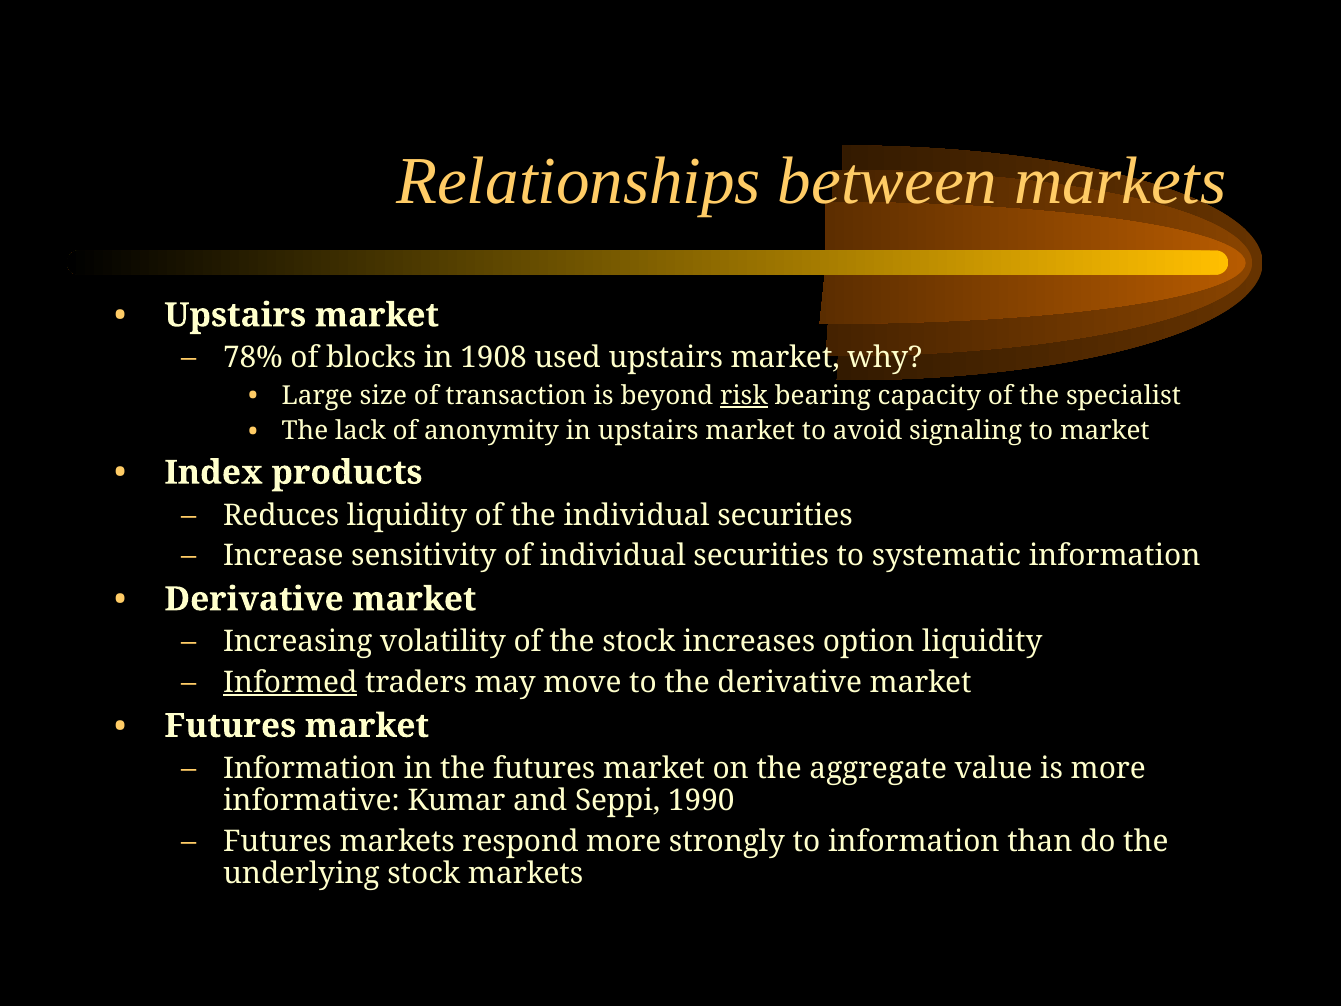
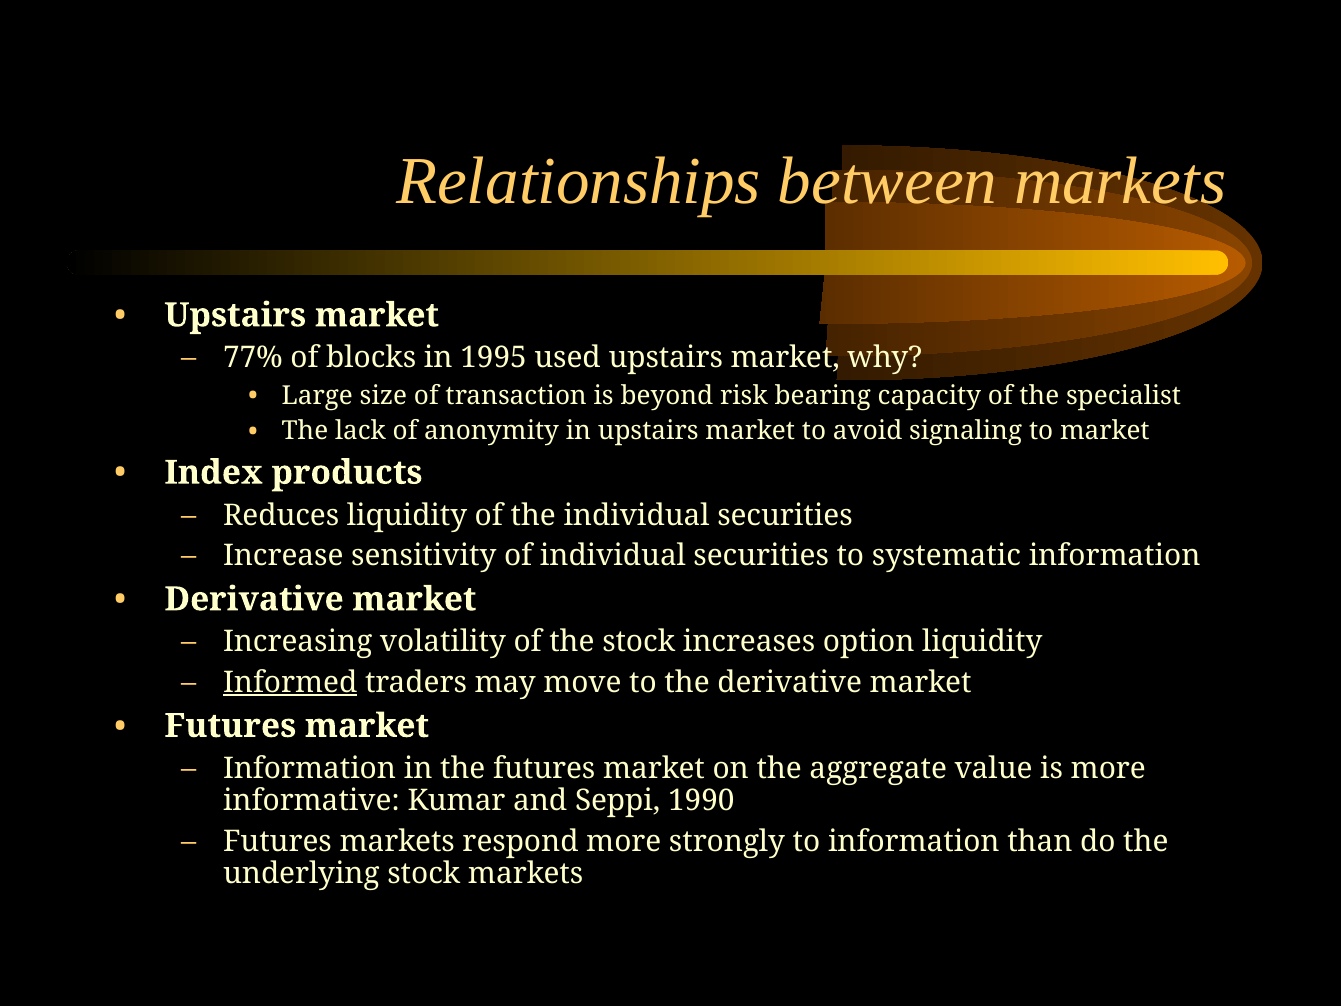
78%: 78% -> 77%
1908: 1908 -> 1995
risk underline: present -> none
